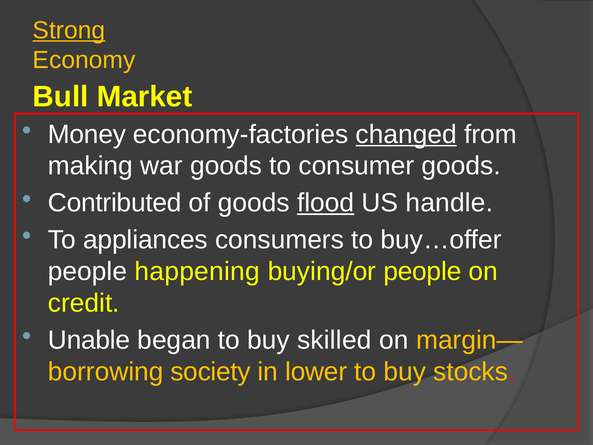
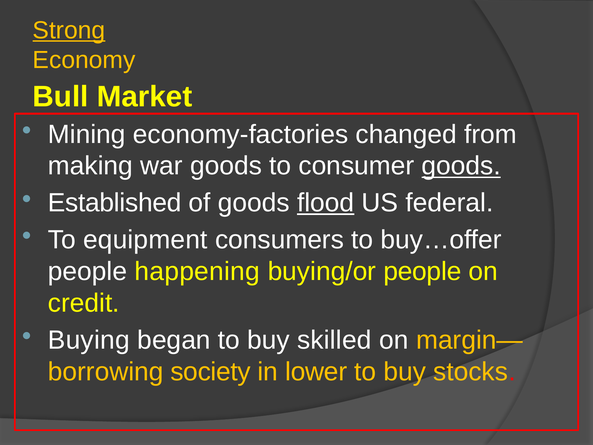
Money: Money -> Mining
changed underline: present -> none
goods at (461, 166) underline: none -> present
Contributed: Contributed -> Established
handle: handle -> federal
appliances: appliances -> equipment
Unable: Unable -> Buying
